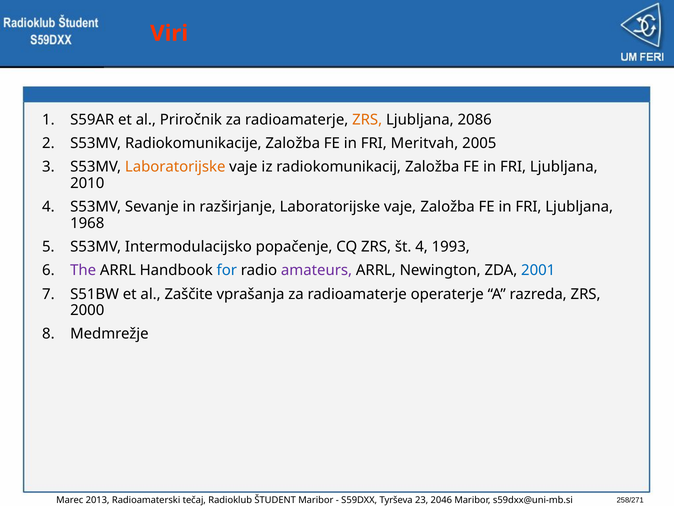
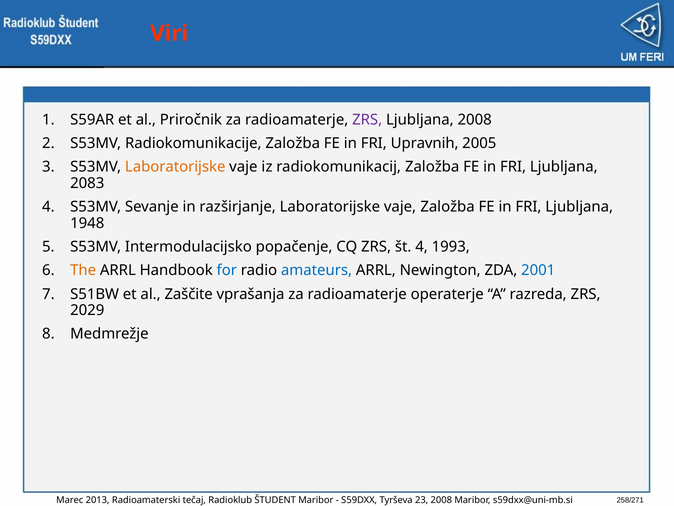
ZRS at (367, 120) colour: orange -> purple
Ljubljana 2086: 2086 -> 2008
Meritvah: Meritvah -> Upravnih
2010: 2010 -> 2083
1968: 1968 -> 1948
The colour: purple -> orange
amateurs colour: purple -> blue
2000: 2000 -> 2029
2046 at (441, 500): 2046 -> 2008
